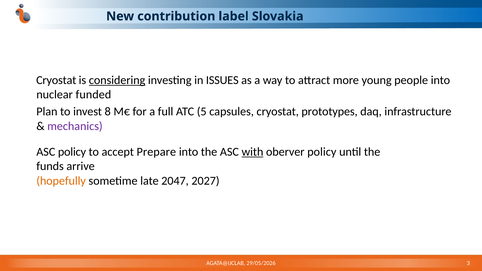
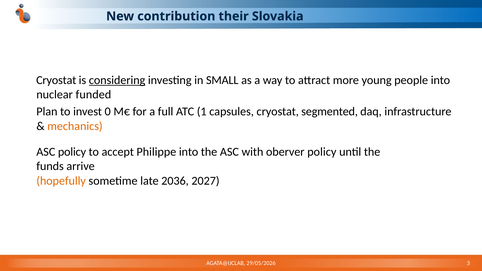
label: label -> their
ISSUES: ISSUES -> SMALL
8: 8 -> 0
5: 5 -> 1
prototypes: prototypes -> segmented
mechanics colour: purple -> orange
Prepare: Prepare -> Philippe
with underline: present -> none
2047: 2047 -> 2036
